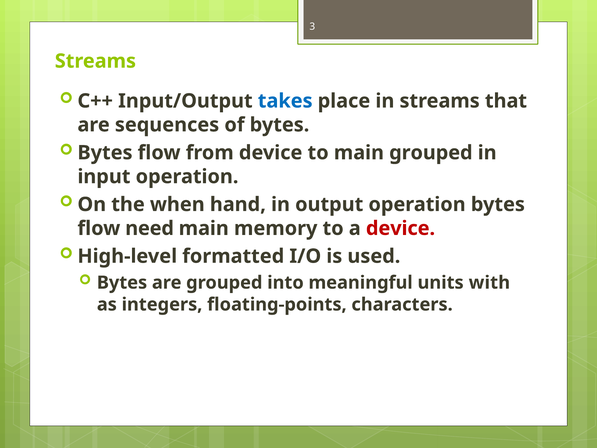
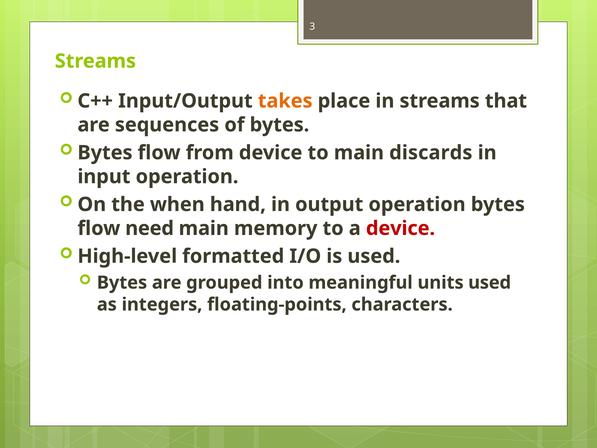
takes colour: blue -> orange
main grouped: grouped -> discards
units with: with -> used
